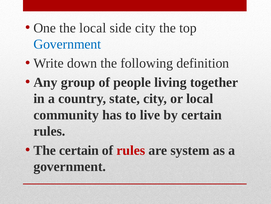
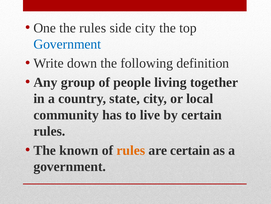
the local: local -> rules
The certain: certain -> known
rules at (131, 150) colour: red -> orange
are system: system -> certain
